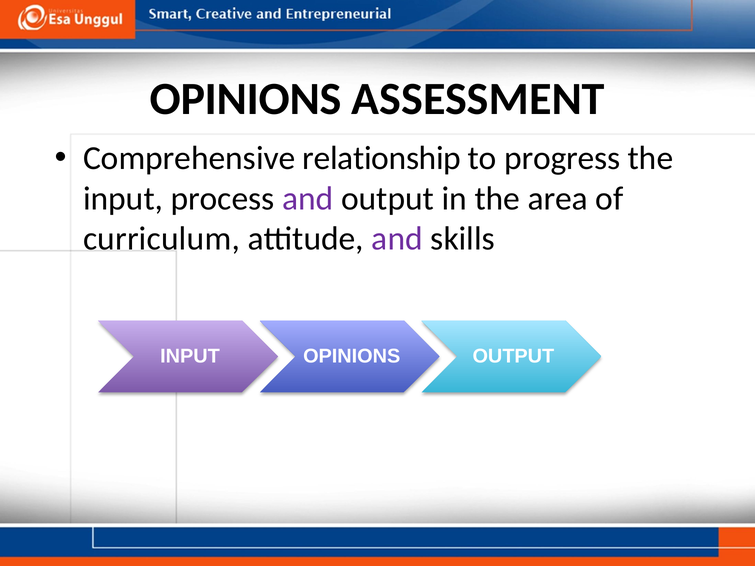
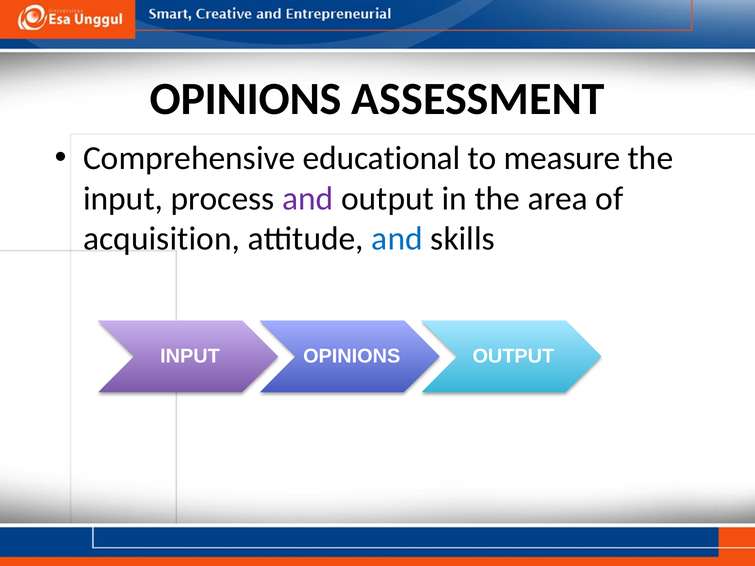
relationship: relationship -> educational
progress: progress -> measure
curriculum: curriculum -> acquisition
and at (397, 239) colour: purple -> blue
